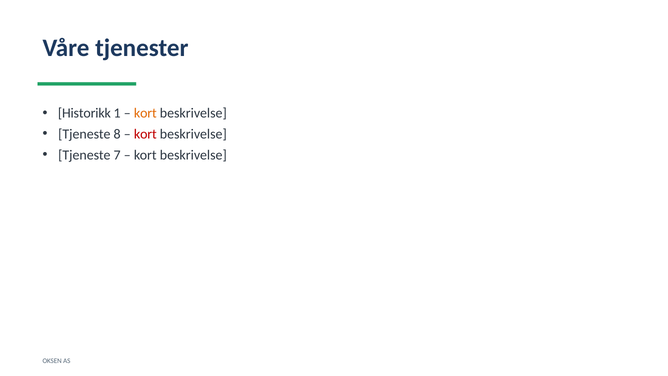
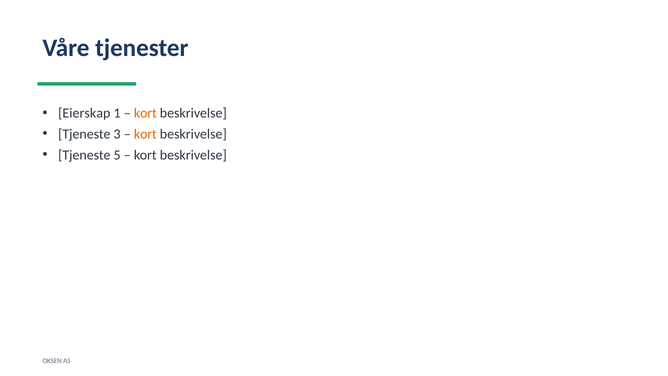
Historikk: Historikk -> Eierskap
8: 8 -> 3
kort at (145, 134) colour: red -> orange
7: 7 -> 5
